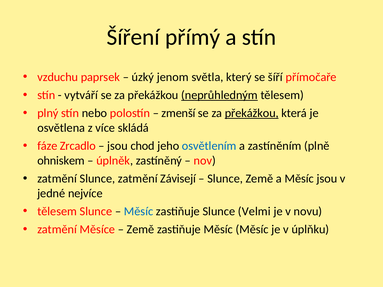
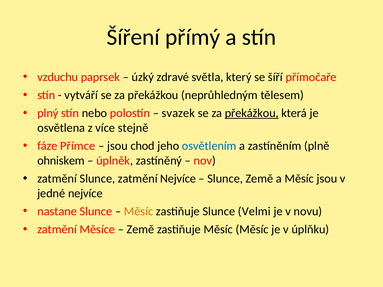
jenom: jenom -> zdravé
neprůhledným underline: present -> none
zmenší: zmenší -> svazek
skládá: skládá -> stejně
Zrcadlo: Zrcadlo -> Přímce
zatmění Závisejí: Závisejí -> Nejvíce
tělesem at (57, 212): tělesem -> nastane
Měsíc at (139, 212) colour: blue -> orange
